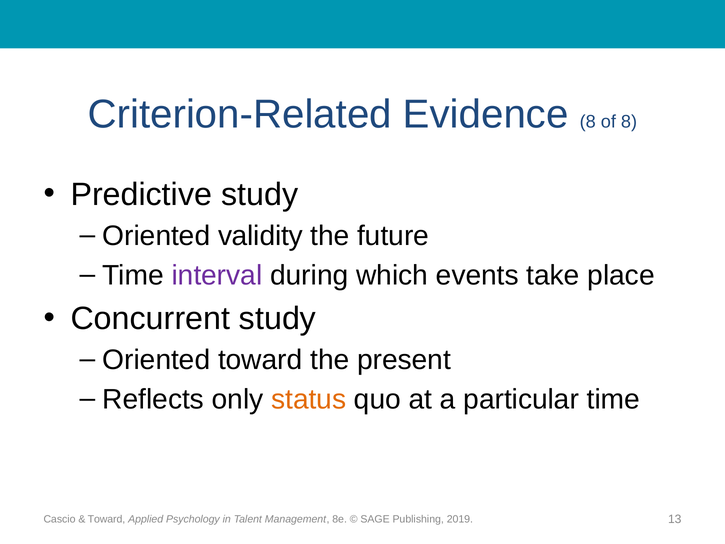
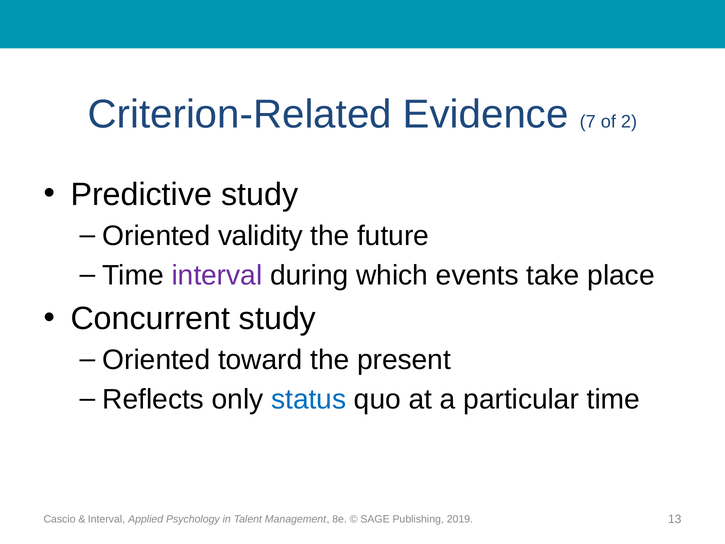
Evidence 8: 8 -> 7
of 8: 8 -> 2
status colour: orange -> blue
Toward at (106, 519): Toward -> Interval
